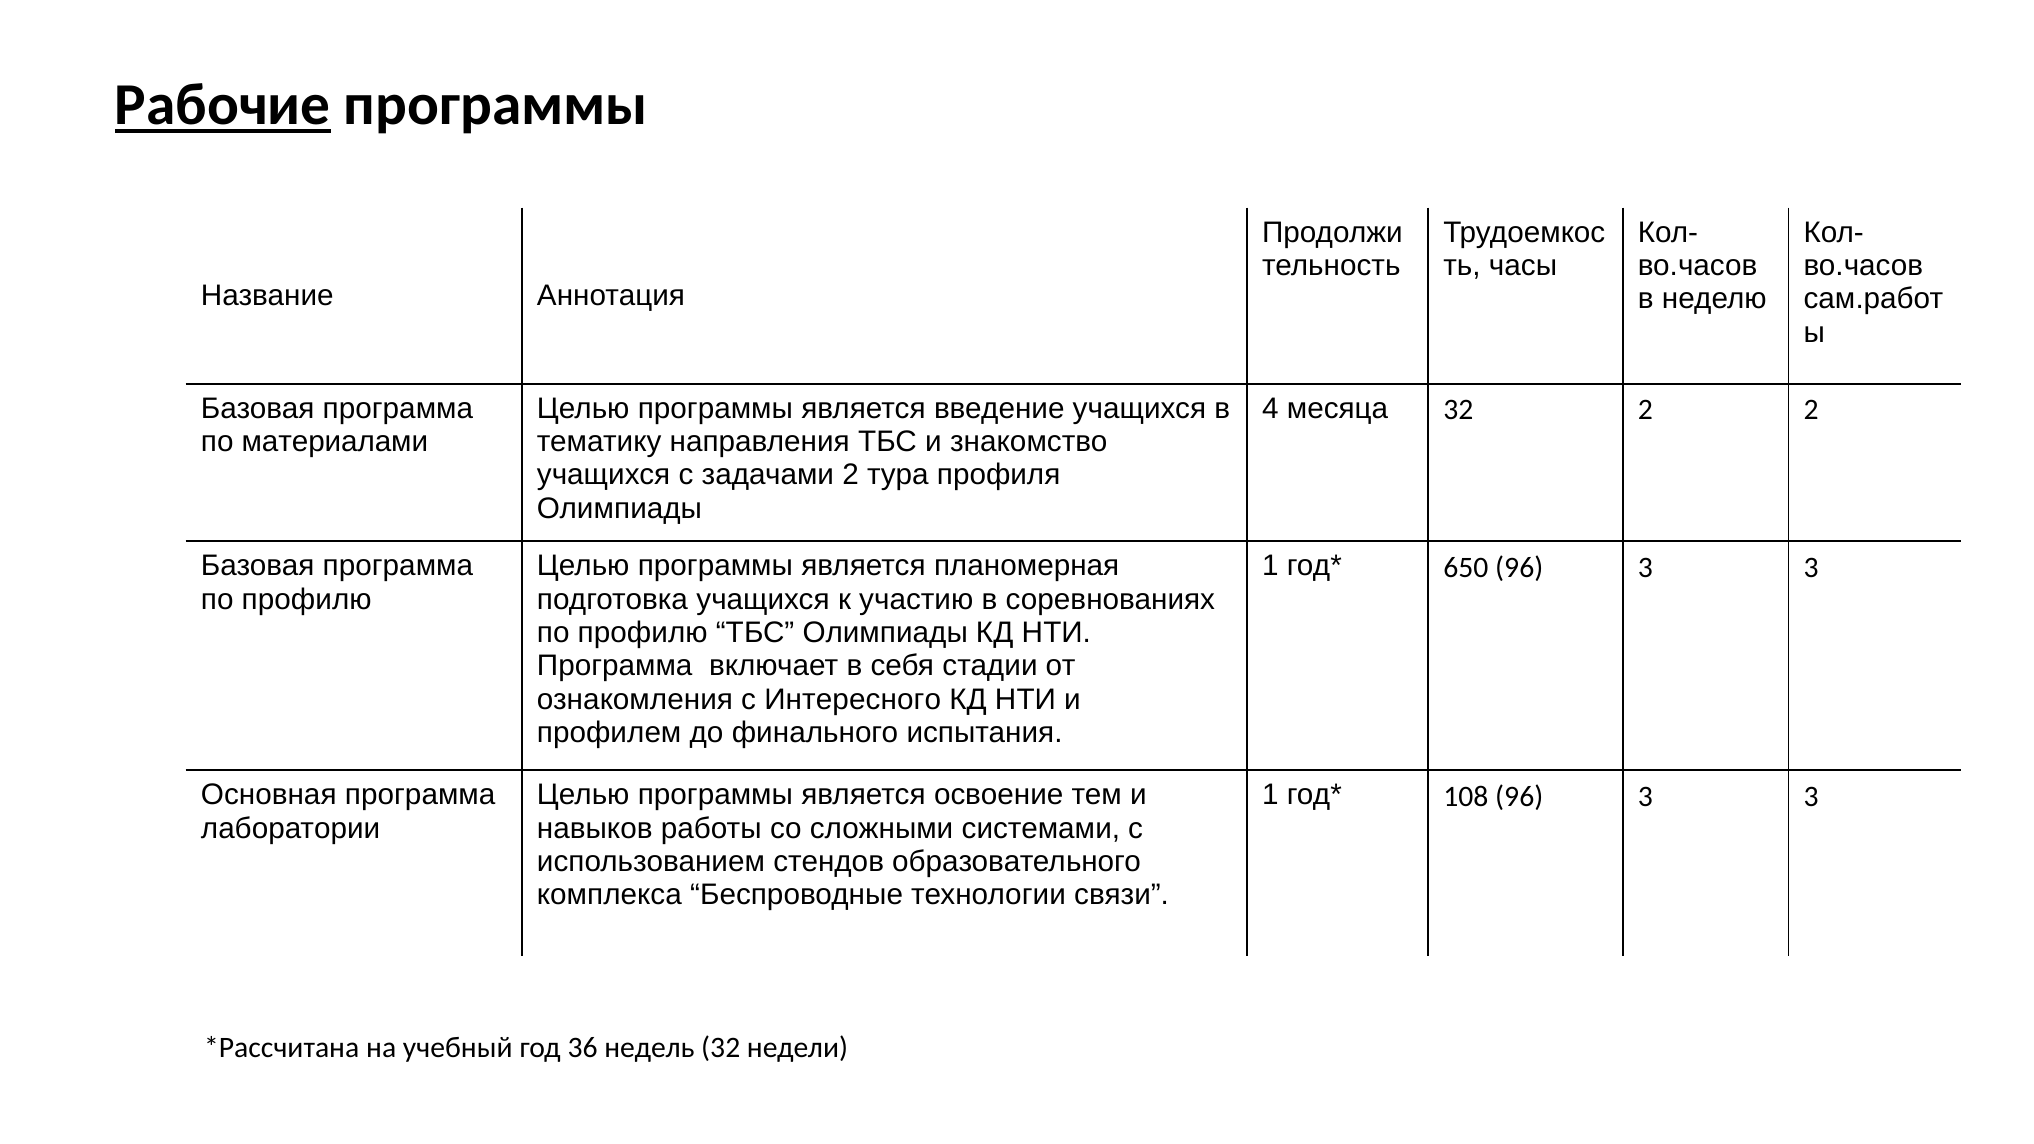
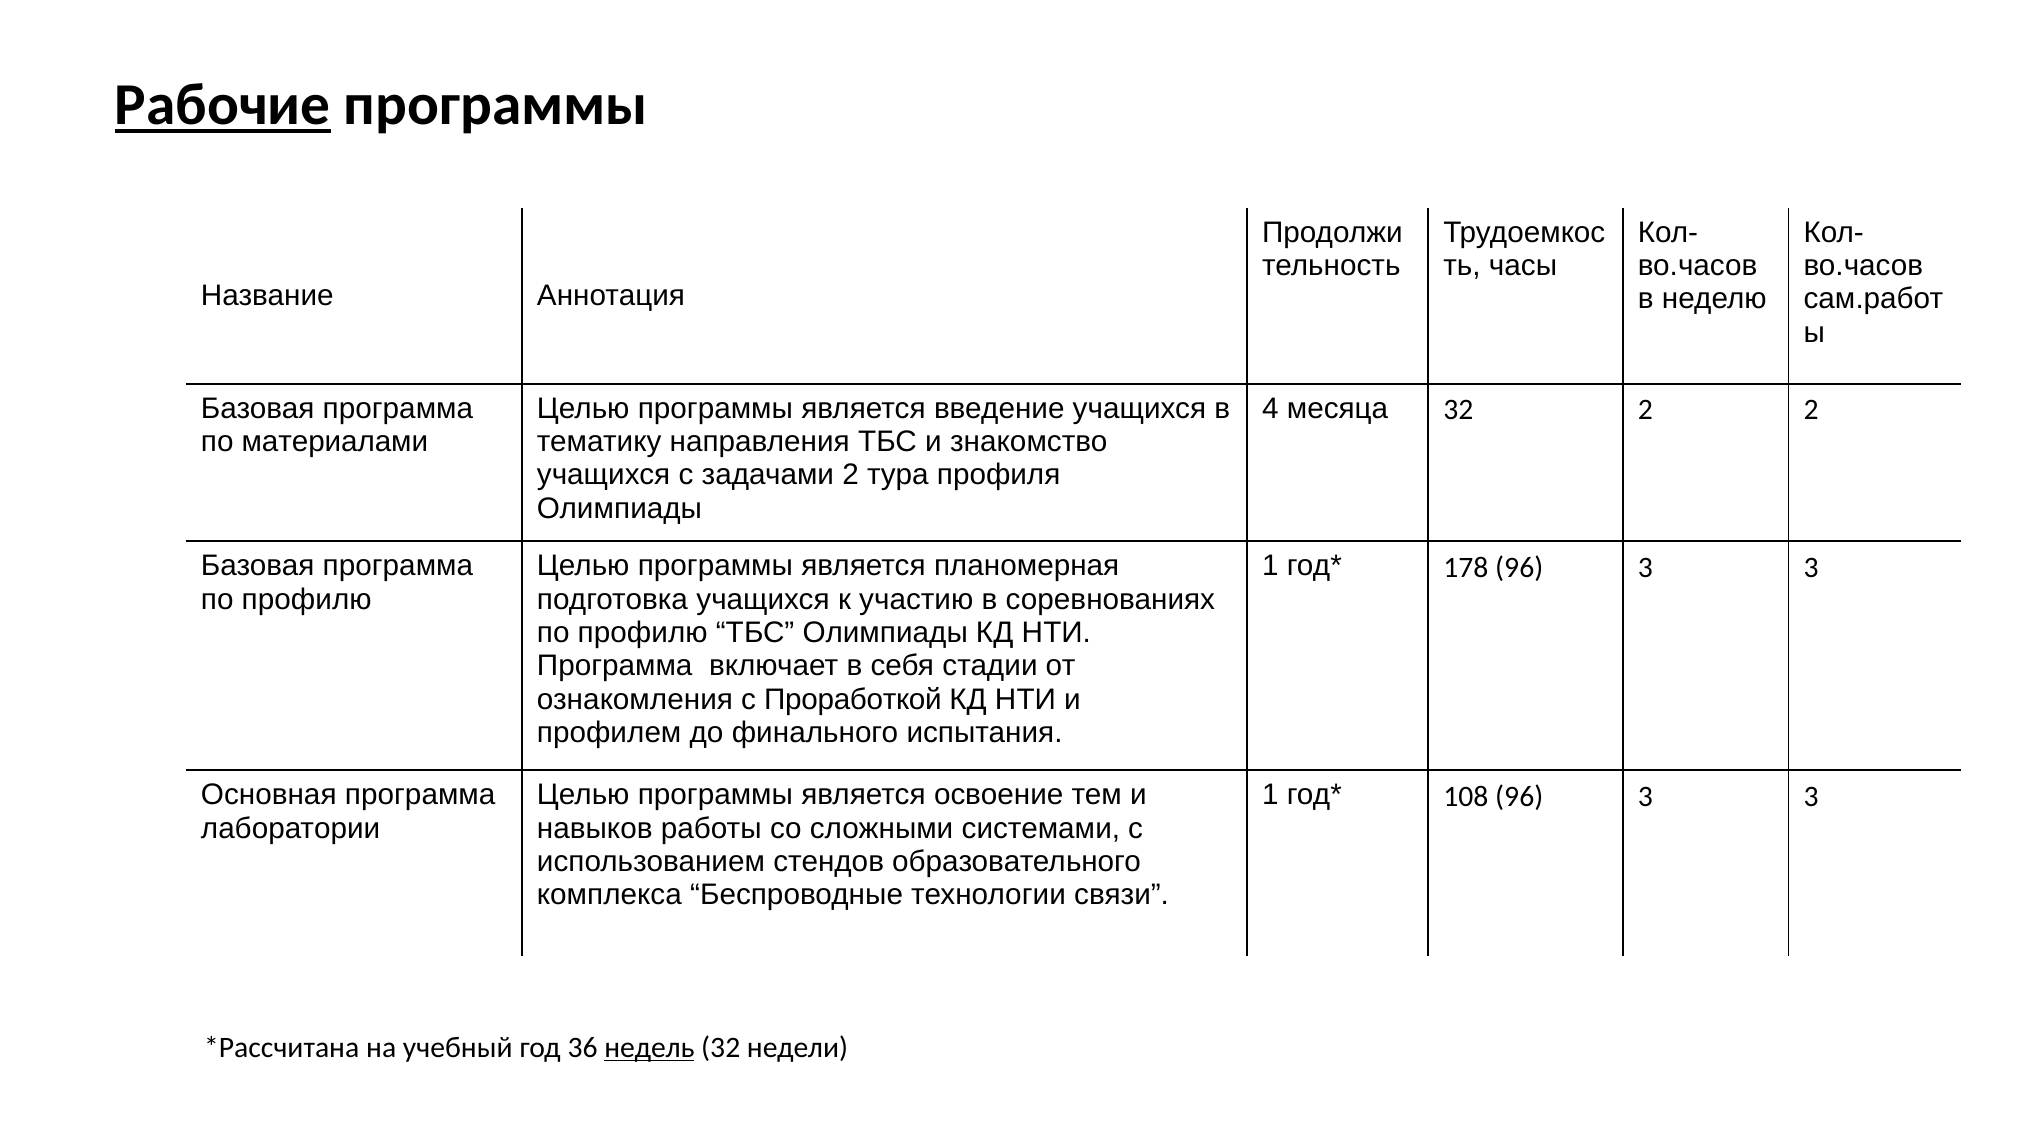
650: 650 -> 178
Интересного: Интересного -> Проработкой
недель underline: none -> present
